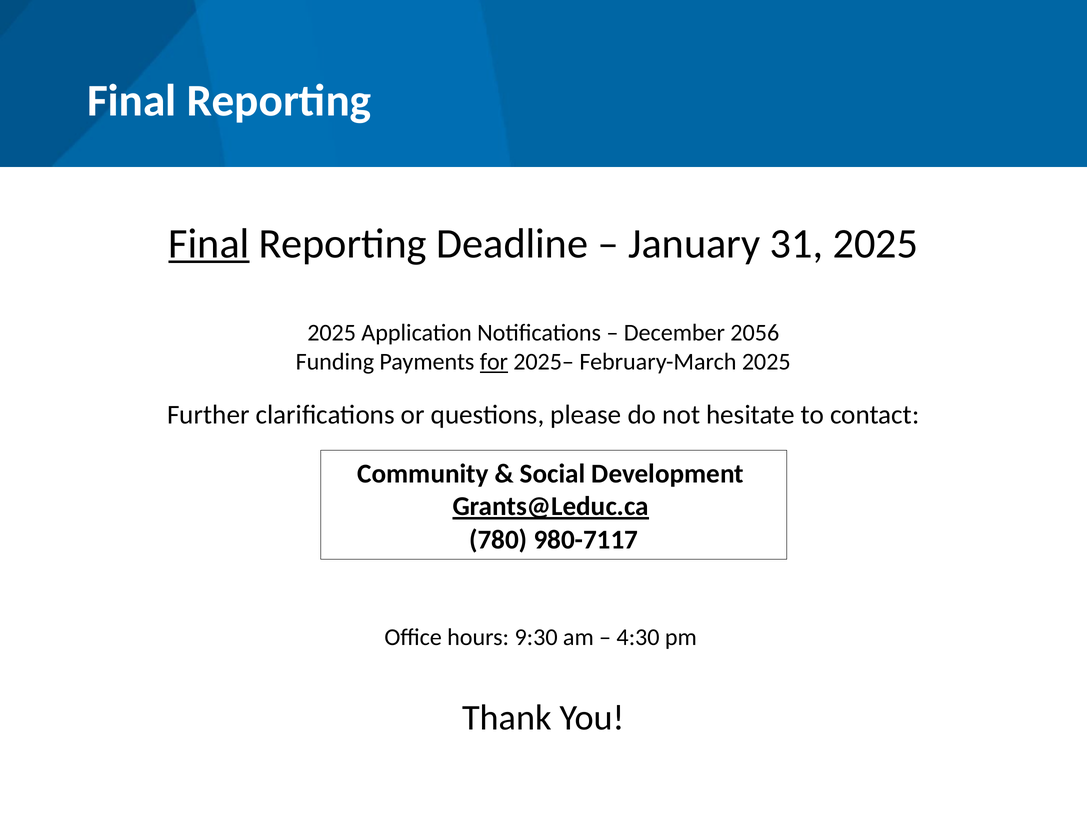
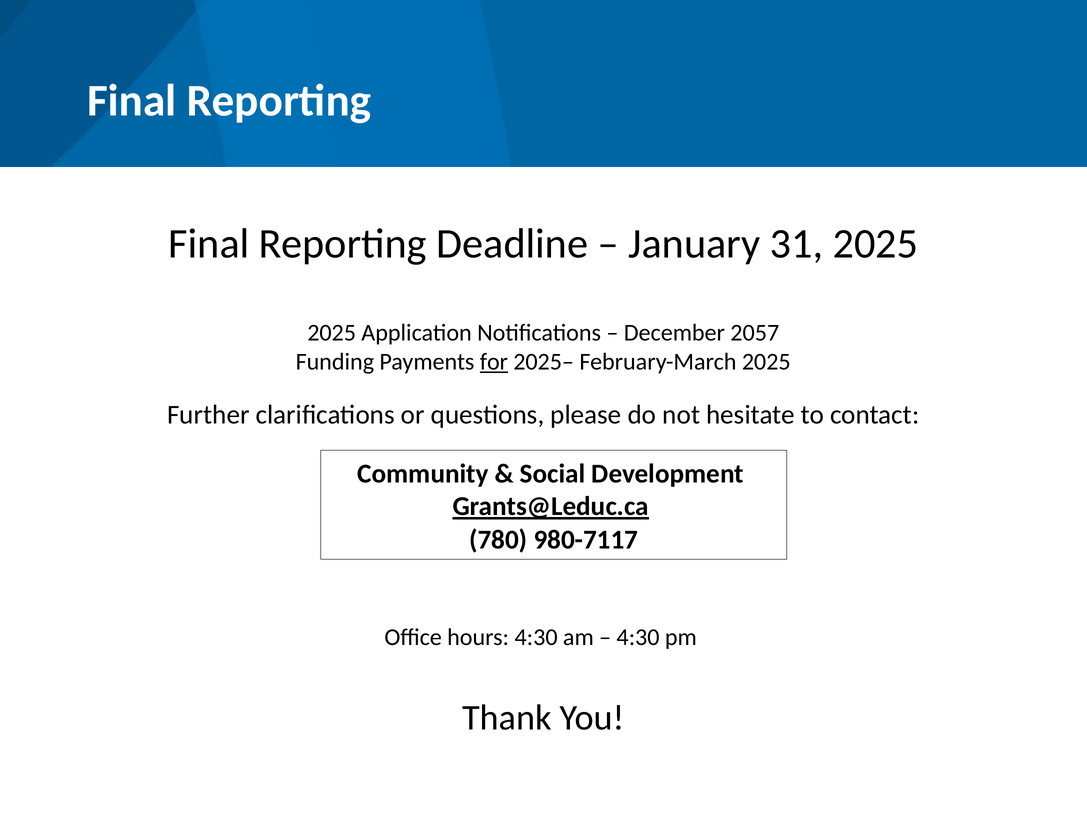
Final at (209, 244) underline: present -> none
2056: 2056 -> 2057
hours 9:30: 9:30 -> 4:30
